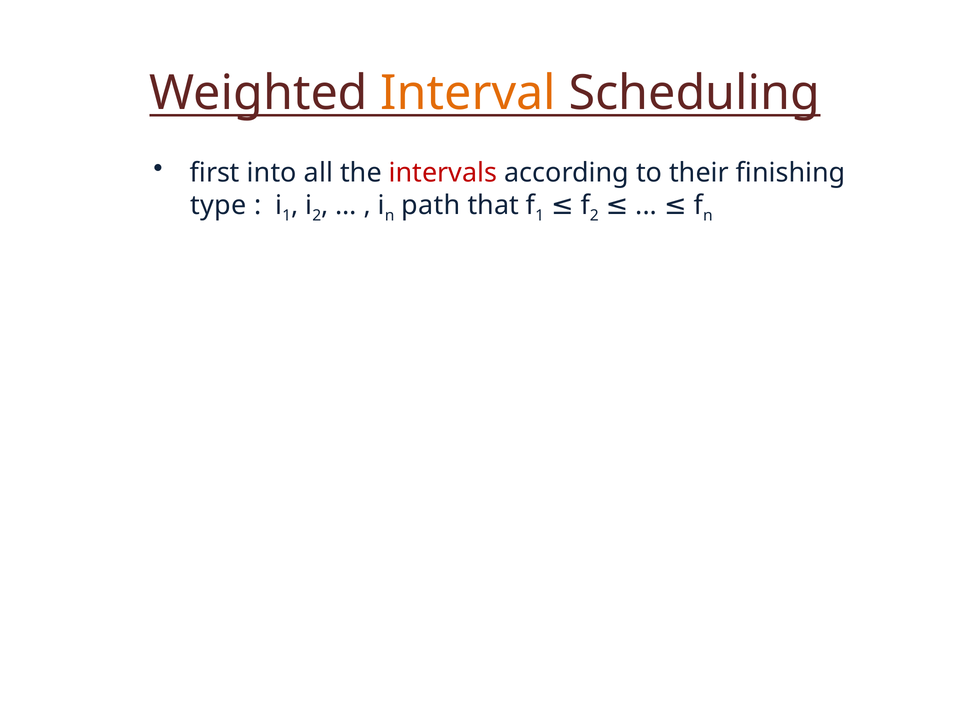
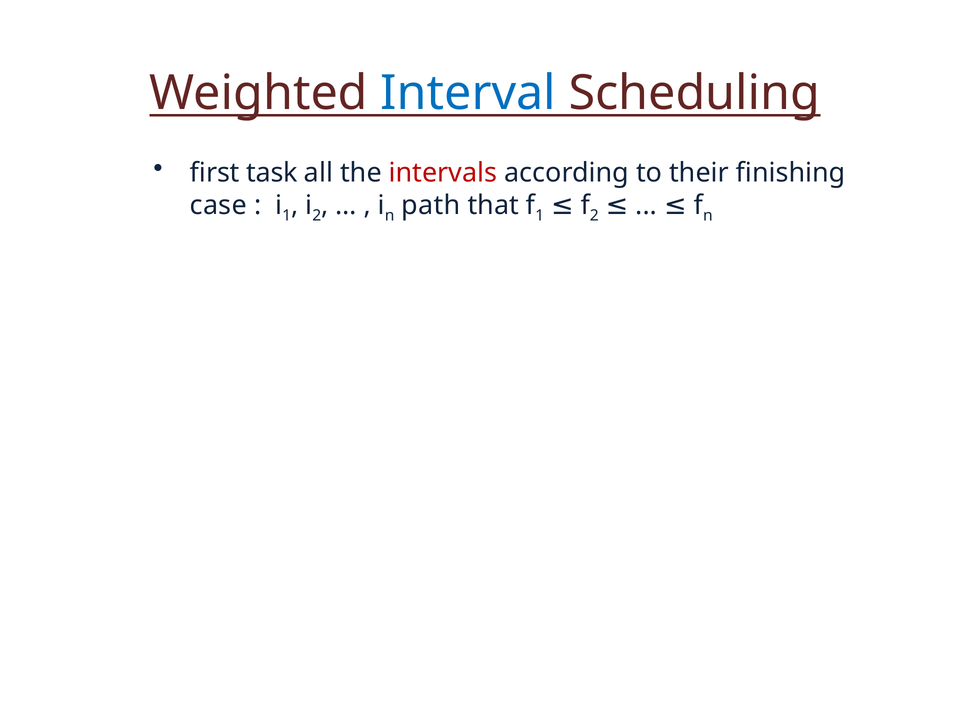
Interval colour: orange -> blue
into: into -> task
type: type -> case
